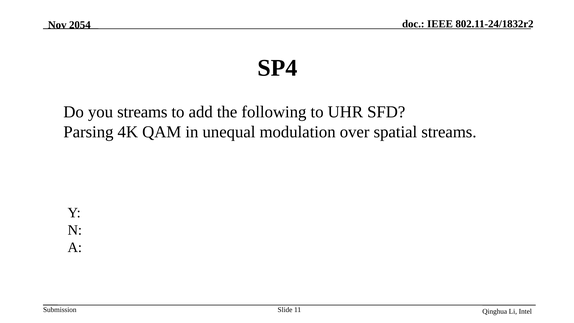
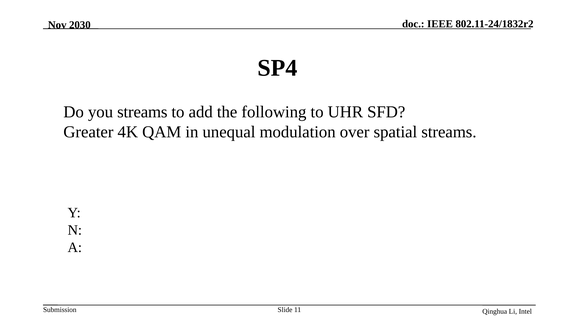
2054: 2054 -> 2030
Parsing: Parsing -> Greater
